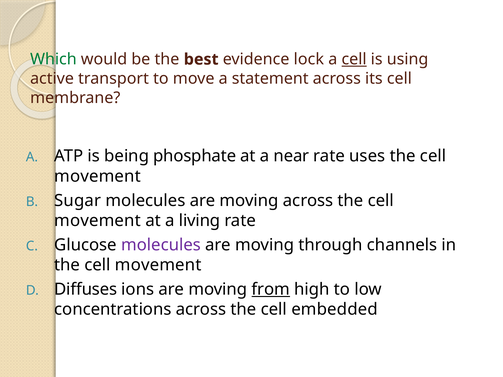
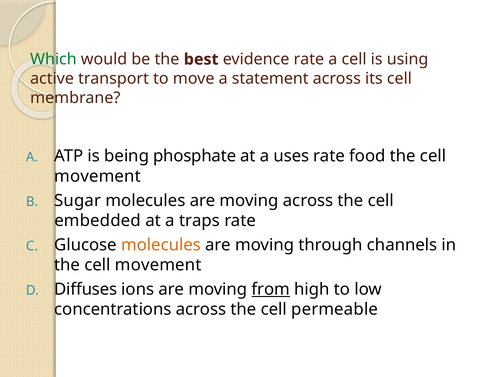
evidence lock: lock -> rate
cell at (354, 59) underline: present -> none
near: near -> uses
uses: uses -> food
movement at (98, 221): movement -> embedded
living: living -> traps
molecules at (161, 245) colour: purple -> orange
embedded: embedded -> permeable
